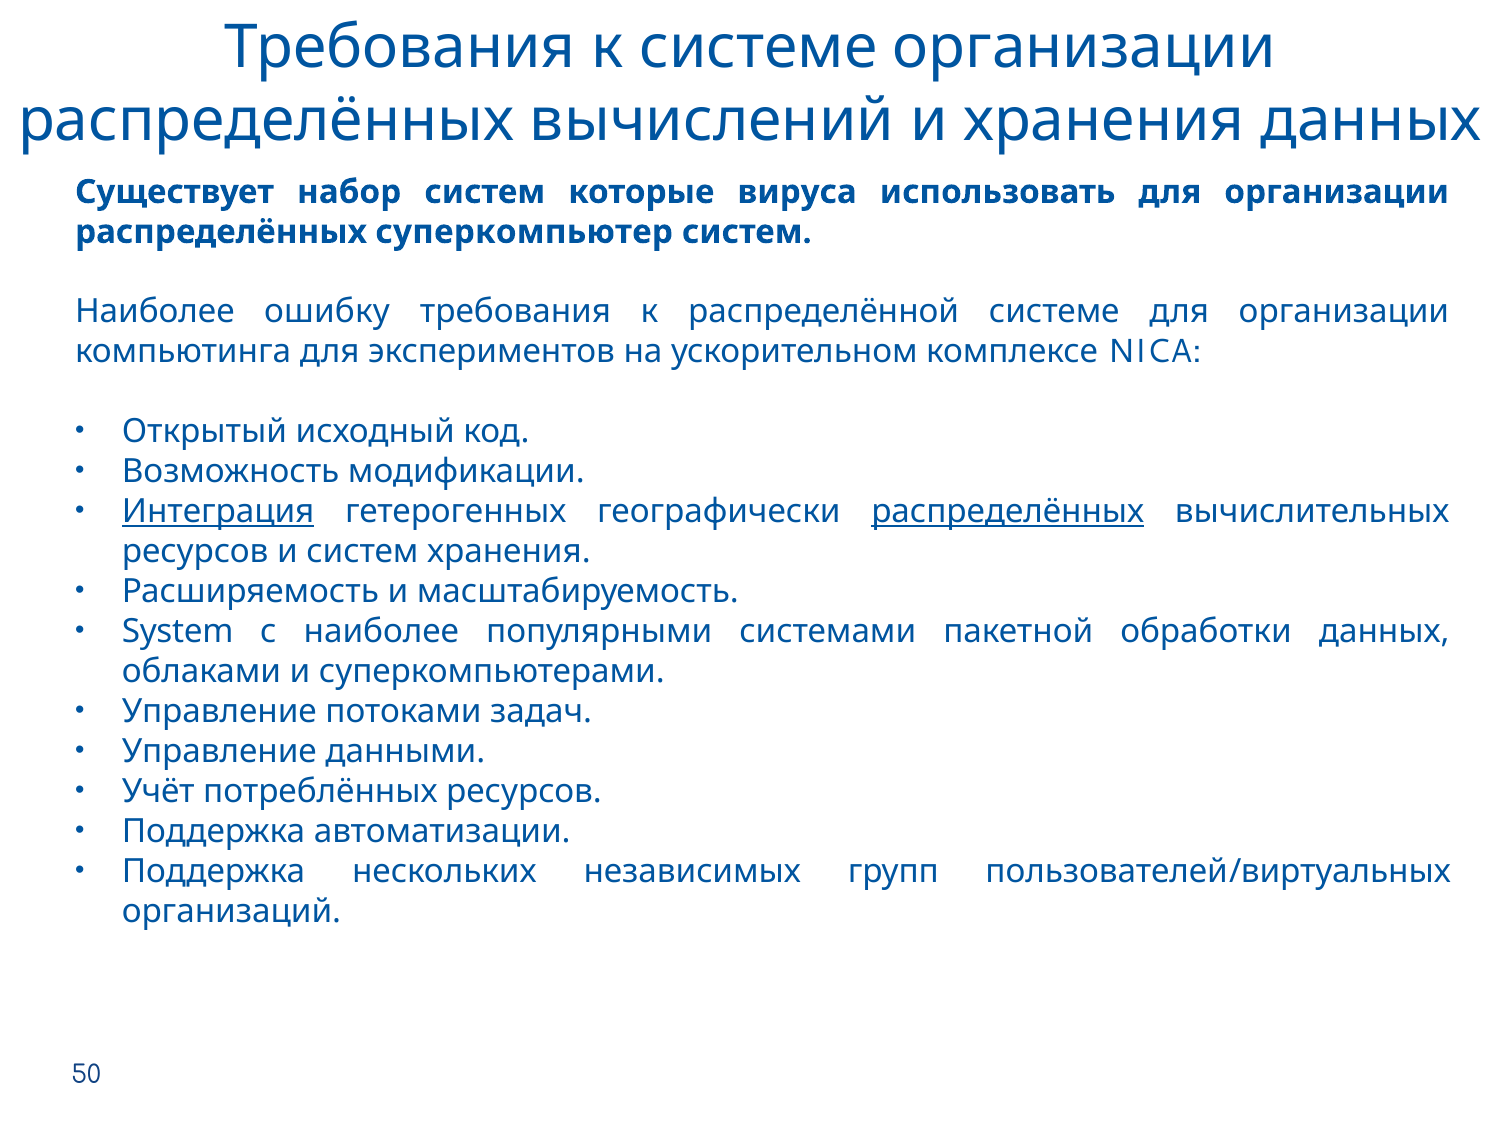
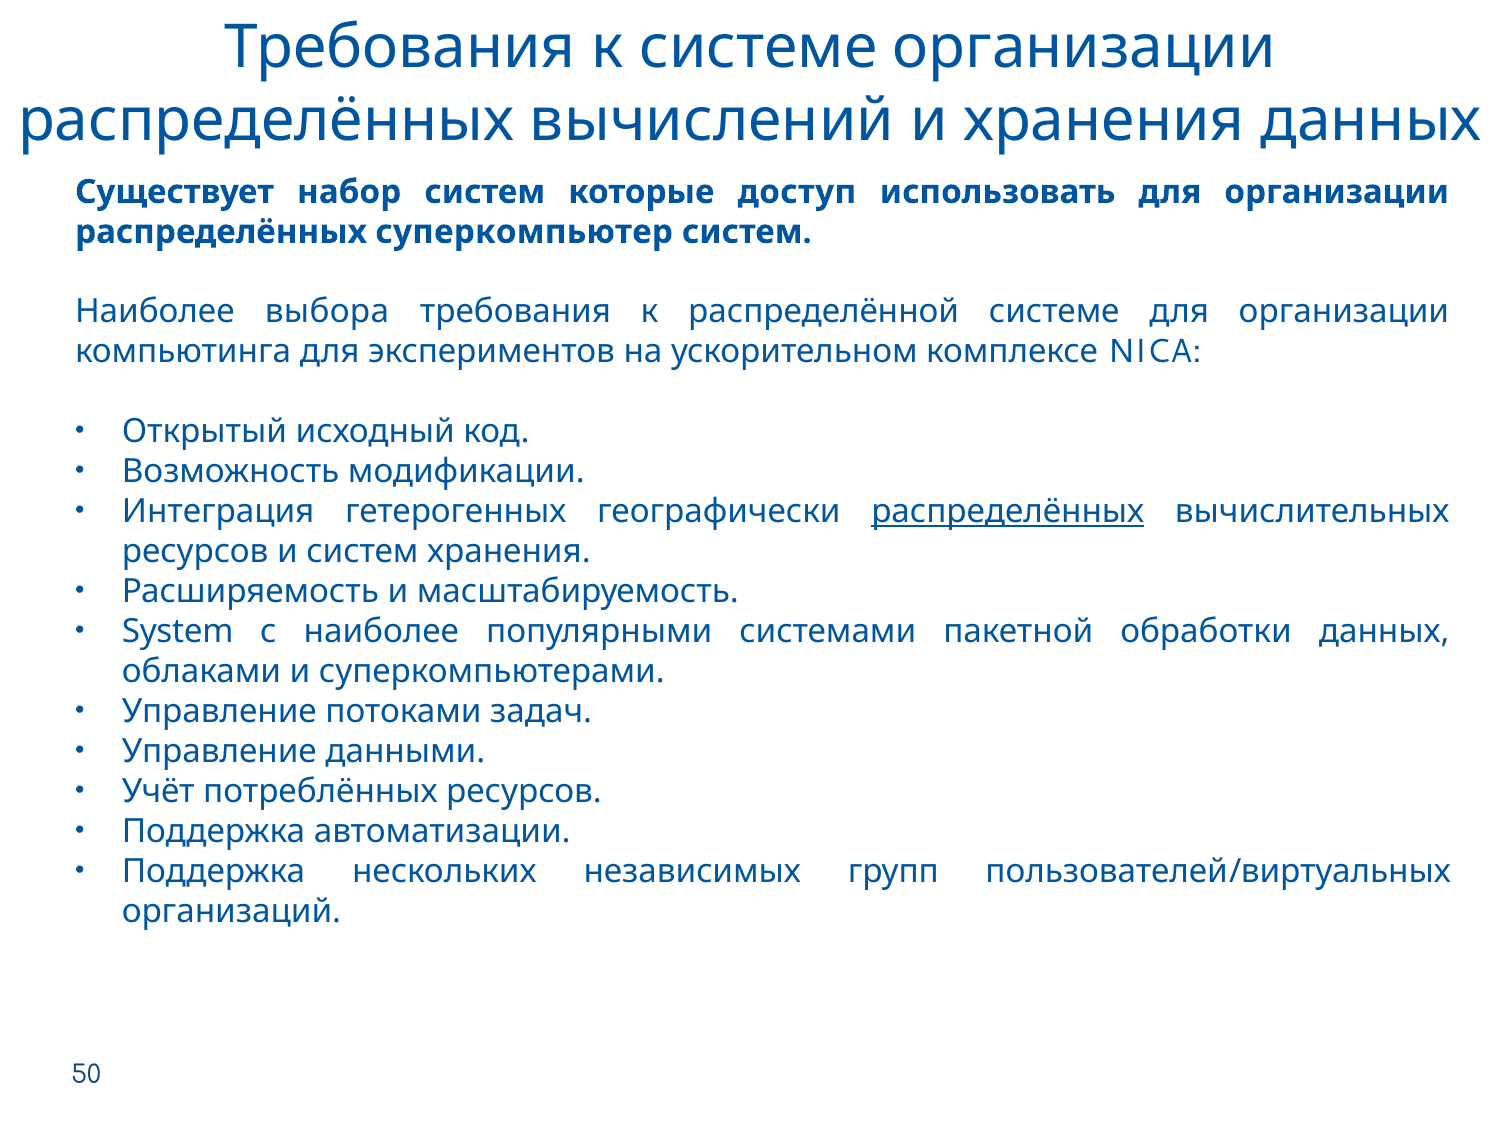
вируса: вируса -> доступ
ошибку: ошибку -> выбора
Интеграция underline: present -> none
